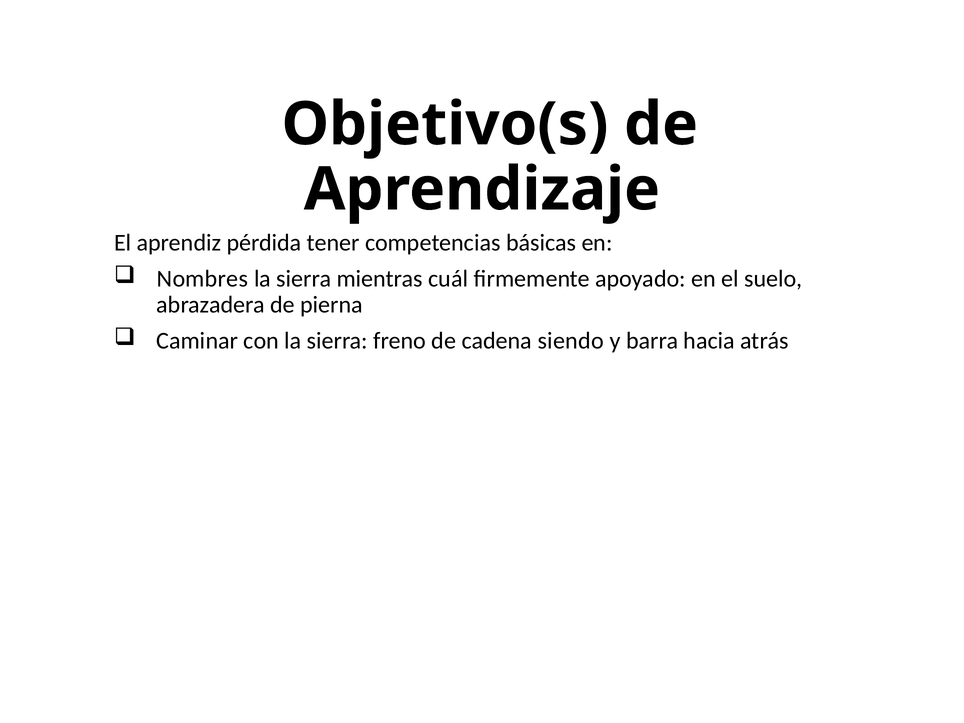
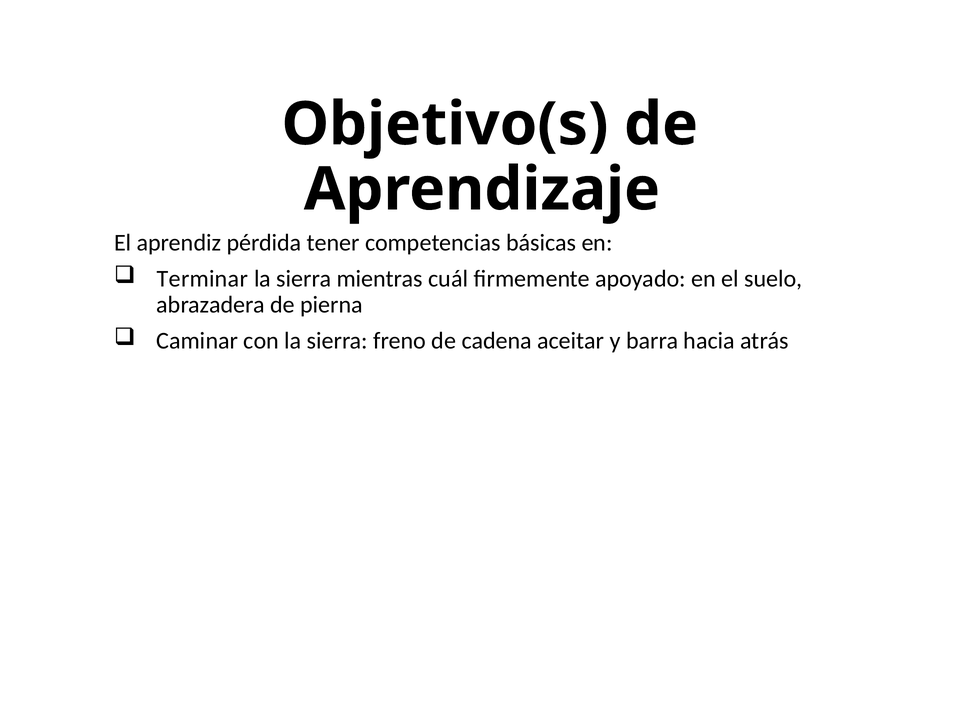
Nombres: Nombres -> Terminar
siendo: siendo -> aceitar
